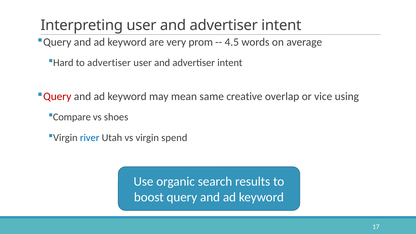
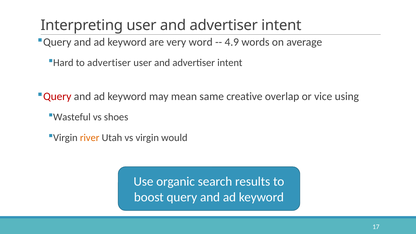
prom: prom -> word
4.5: 4.5 -> 4.9
Compare: Compare -> Wasteful
river colour: blue -> orange
spend: spend -> would
